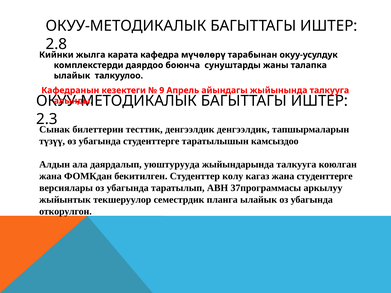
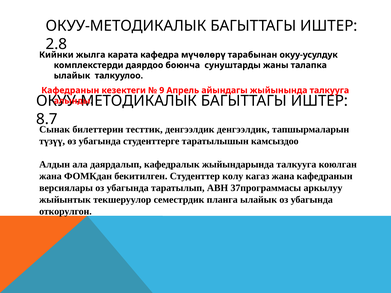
2.3: 2.3 -> 8.7
уюштурууда: уюштурууда -> кафедралык
жана студенттерге: студенттерге -> кафедранын
